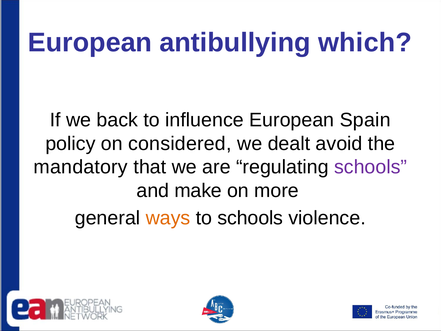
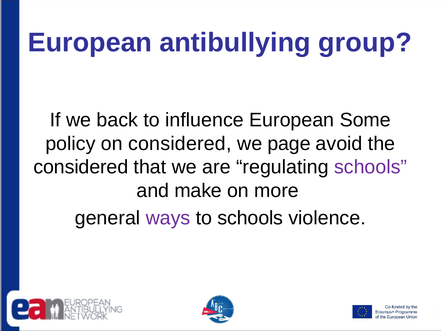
which: which -> group
Spain: Spain -> Some
dealt: dealt -> page
mandatory at (81, 167): mandatory -> considered
ways colour: orange -> purple
